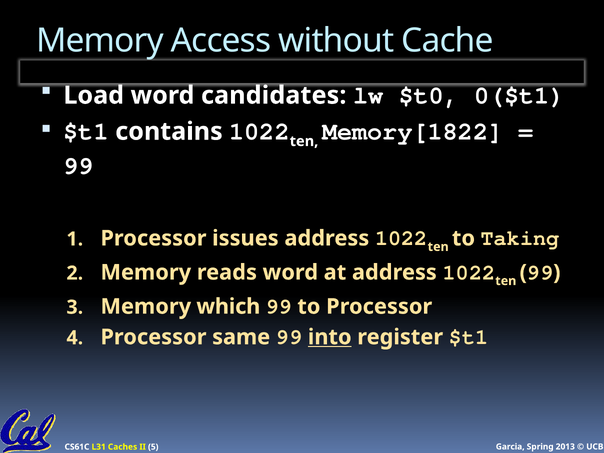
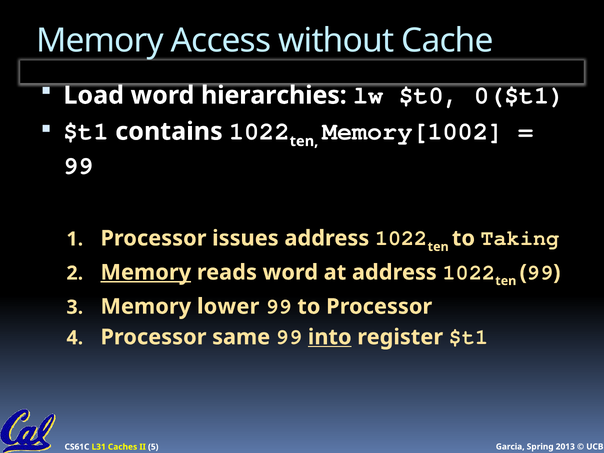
candidates: candidates -> hierarchies
Memory[1822: Memory[1822 -> Memory[1002
Memory at (146, 272) underline: none -> present
which: which -> lower
